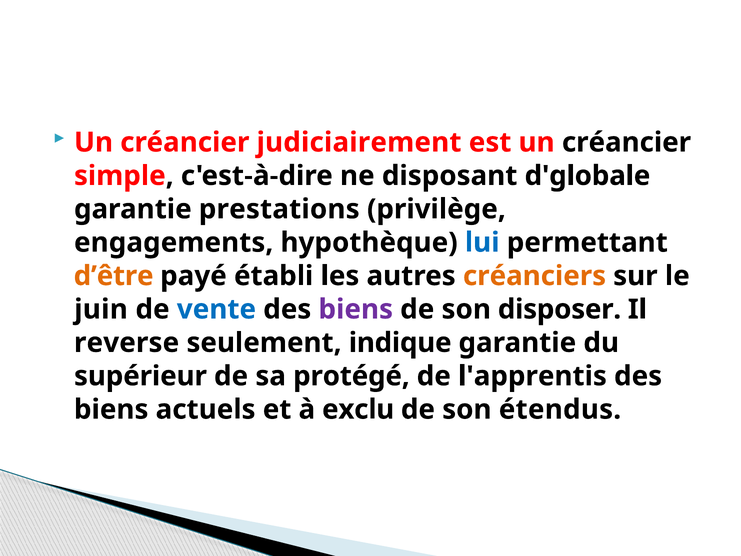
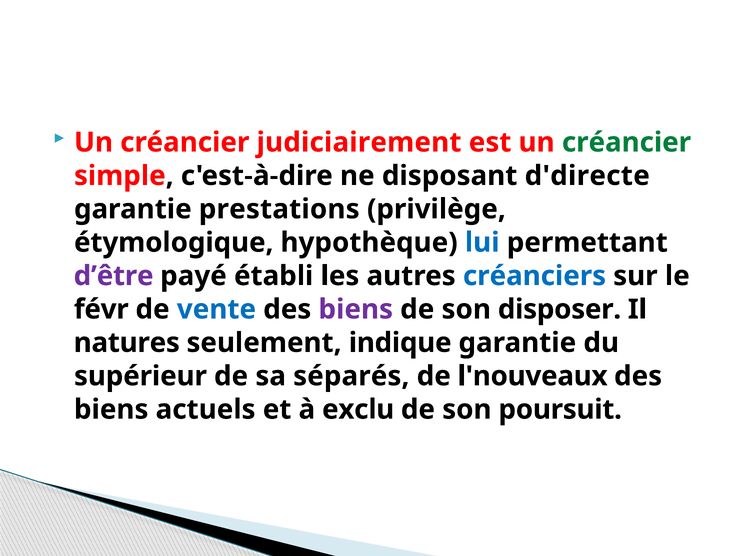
créancier at (626, 142) colour: black -> green
d'globale: d'globale -> d'directe
engagements: engagements -> étymologique
d’être colour: orange -> purple
créanciers colour: orange -> blue
juin: juin -> févr
reverse: reverse -> natures
protégé: protégé -> séparés
l'apprentis: l'apprentis -> l'nouveaux
étendus: étendus -> poursuit
